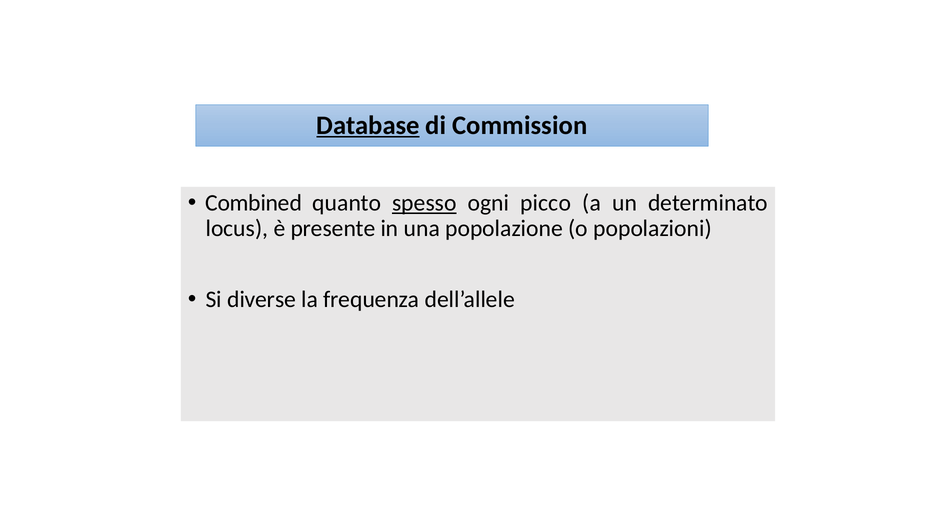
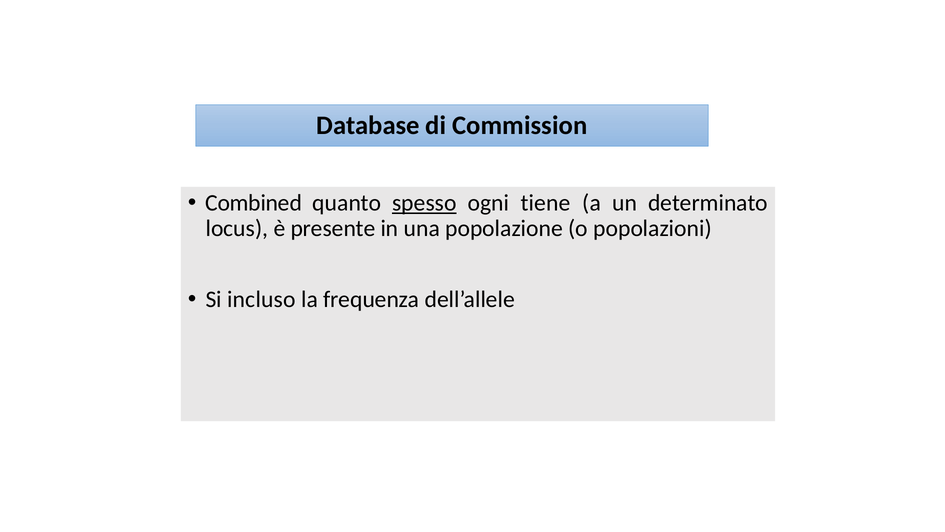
Database underline: present -> none
picco: picco -> tiene
diverse: diverse -> incluso
